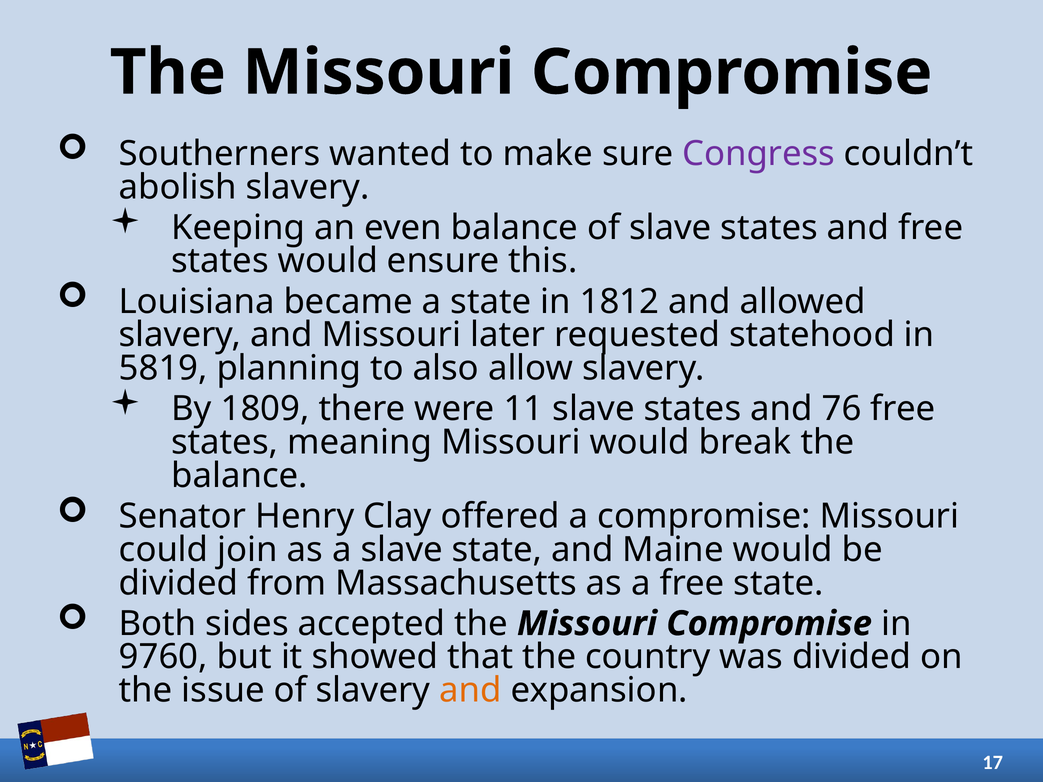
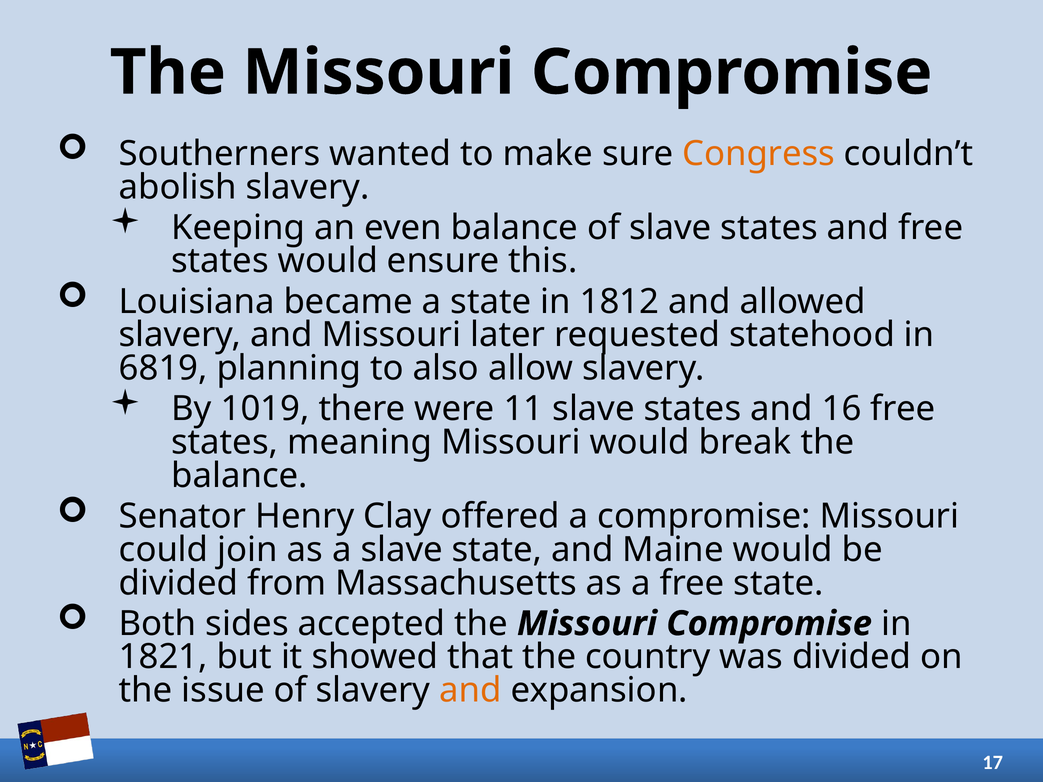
Congress colour: purple -> orange
5819: 5819 -> 6819
1809: 1809 -> 1019
76: 76 -> 16
9760: 9760 -> 1821
